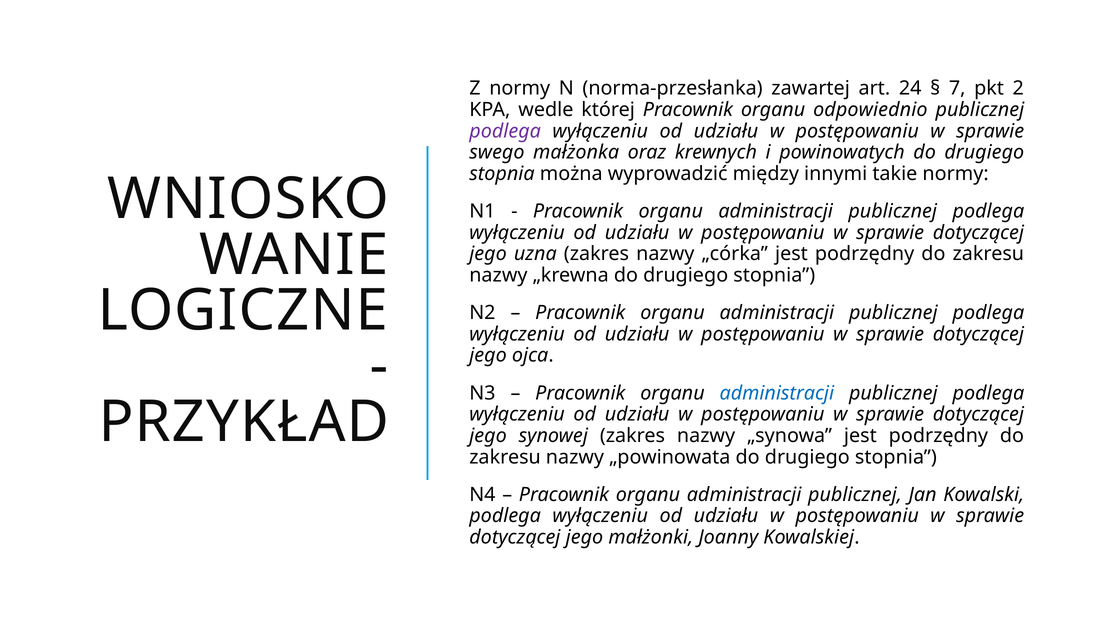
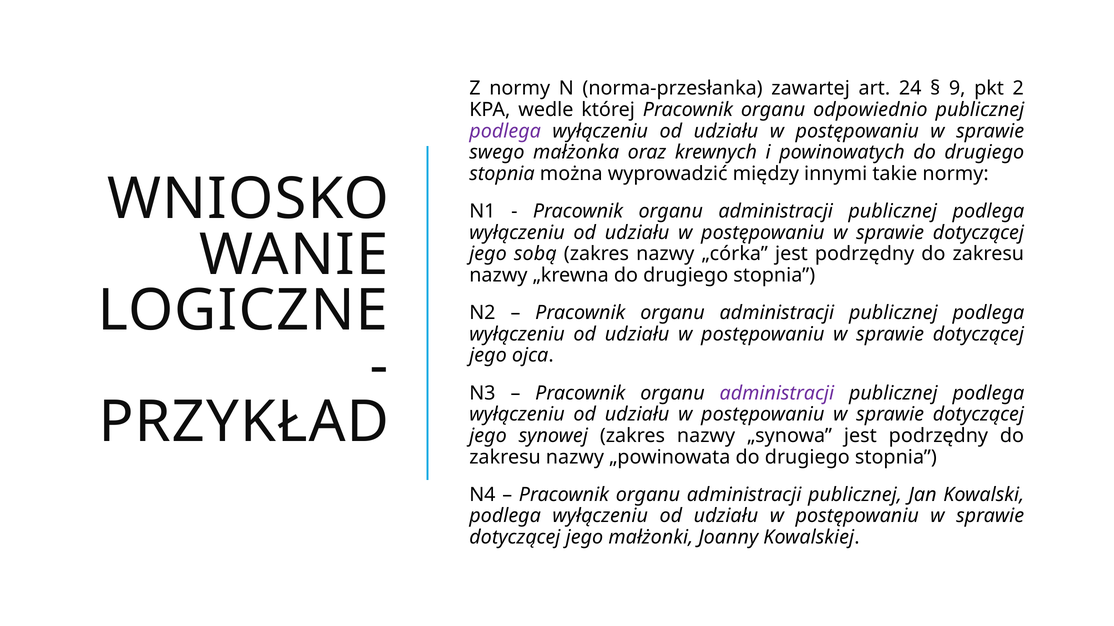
7: 7 -> 9
uzna: uzna -> sobą
administracji at (777, 393) colour: blue -> purple
